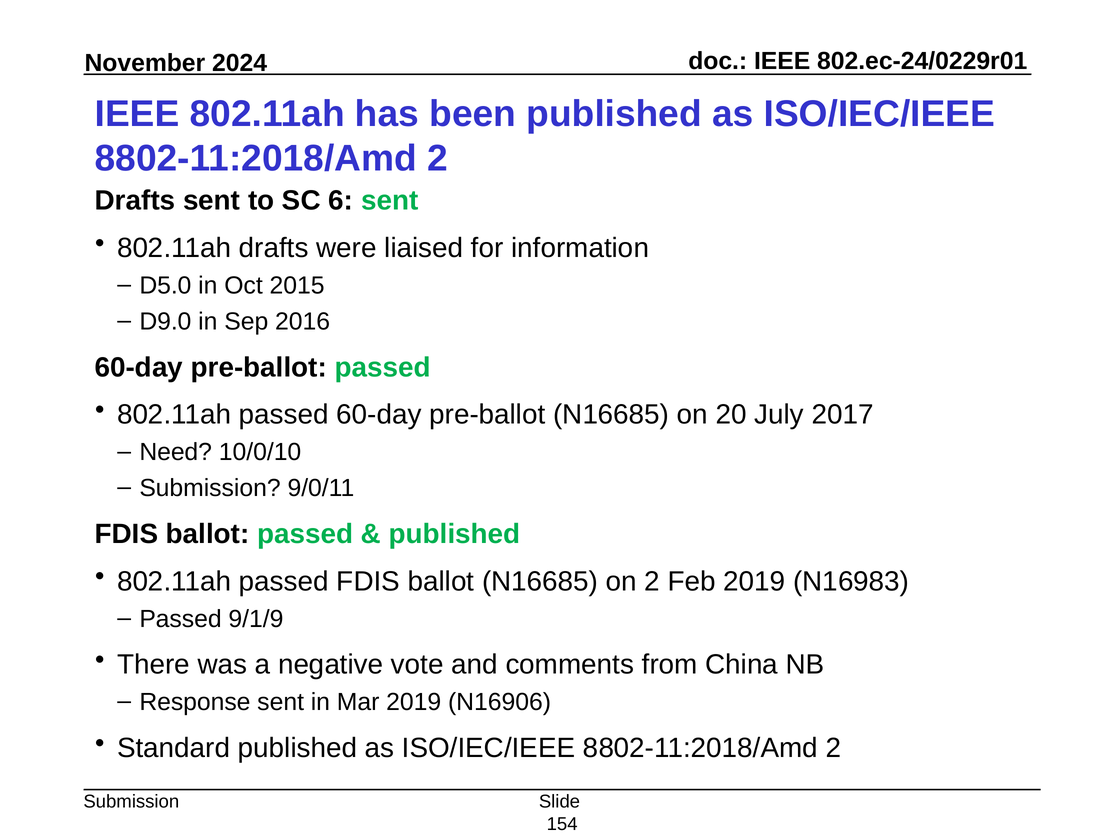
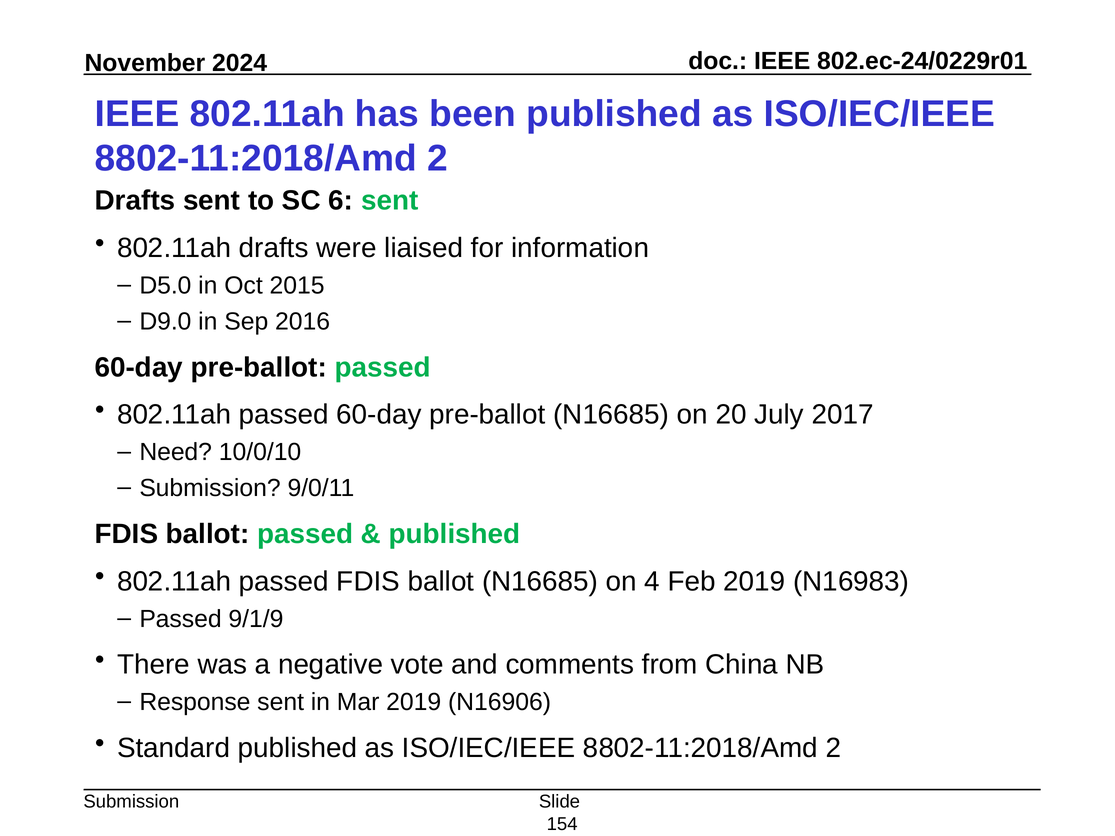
on 2: 2 -> 4
